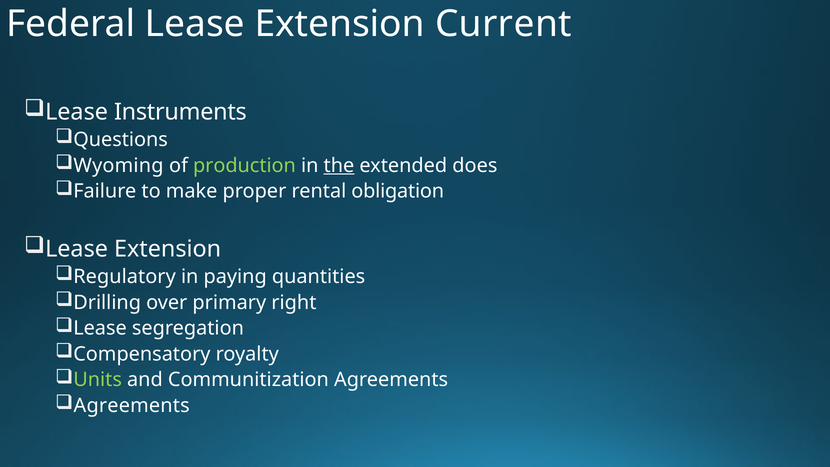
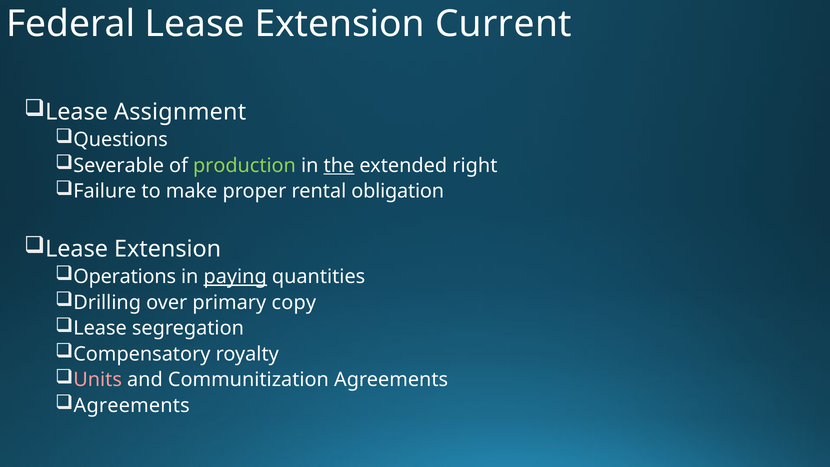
Instruments: Instruments -> Assignment
Wyoming: Wyoming -> Severable
does: does -> right
Regulatory: Regulatory -> Operations
paying underline: none -> present
right: right -> copy
Units colour: light green -> pink
